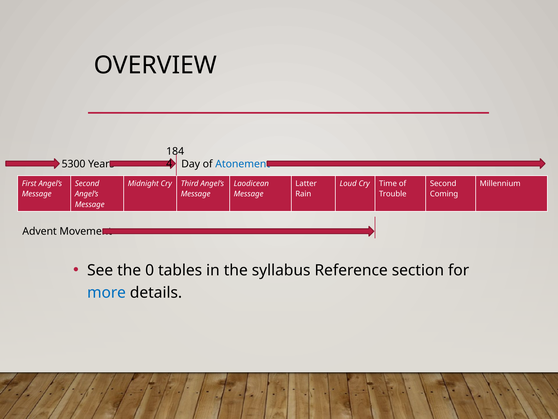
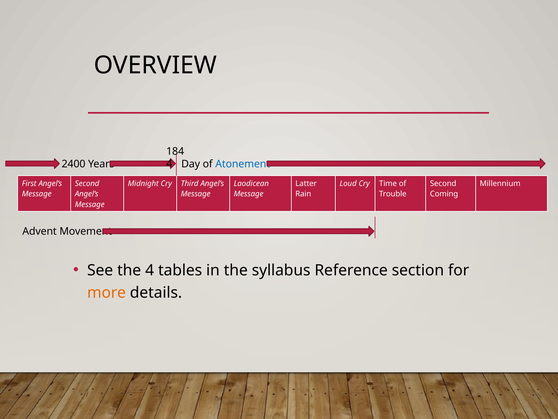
5300: 5300 -> 2400
the 0: 0 -> 4
more colour: blue -> orange
